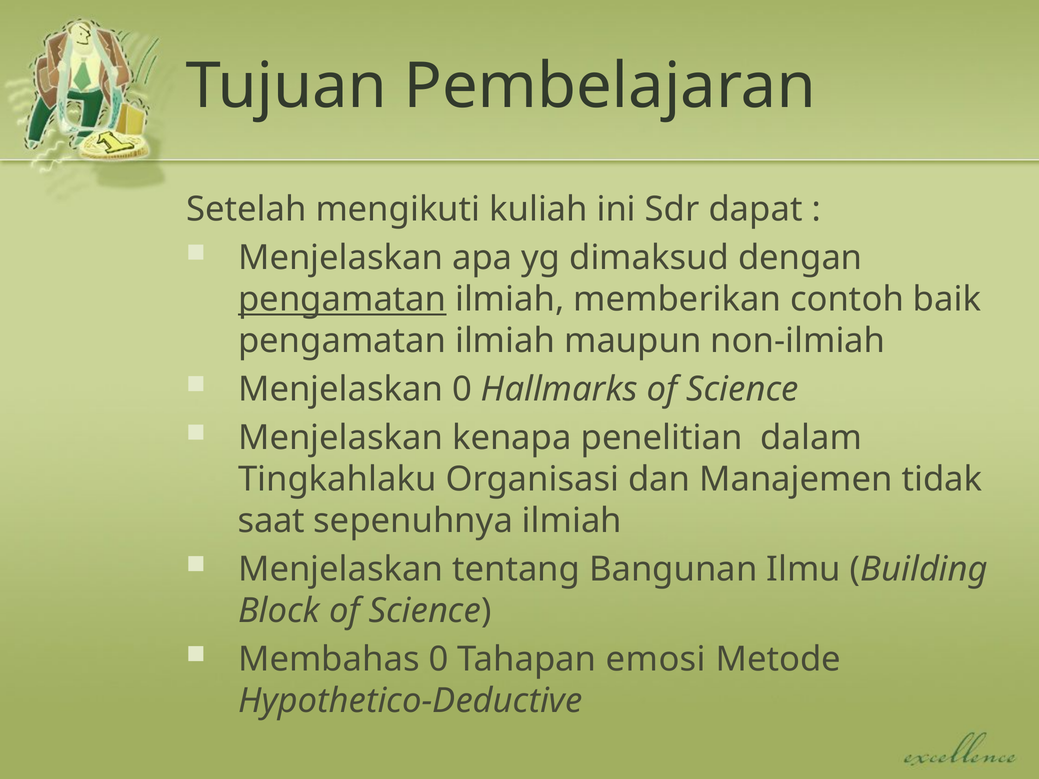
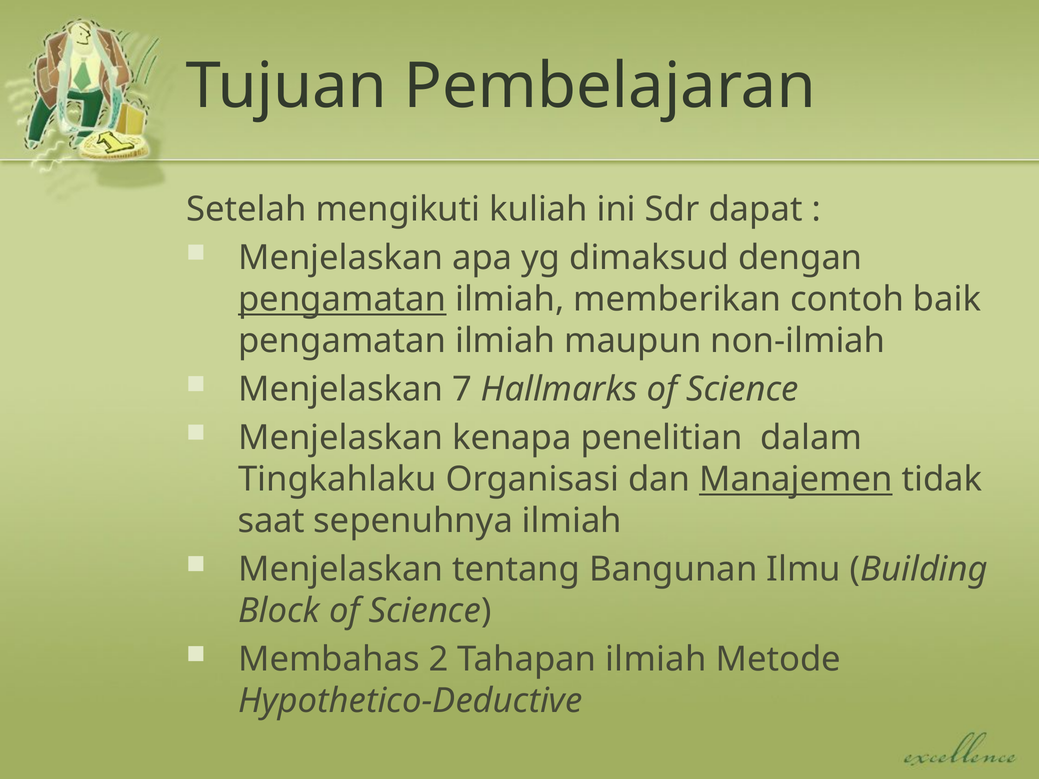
Menjelaskan 0: 0 -> 7
Manajemen underline: none -> present
Membahas 0: 0 -> 2
Tahapan emosi: emosi -> ilmiah
